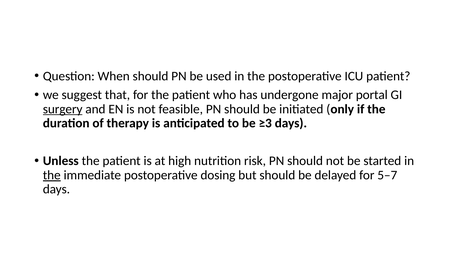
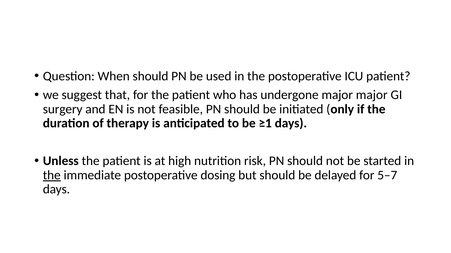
major portal: portal -> major
surgery underline: present -> none
≥3: ≥3 -> ≥1
